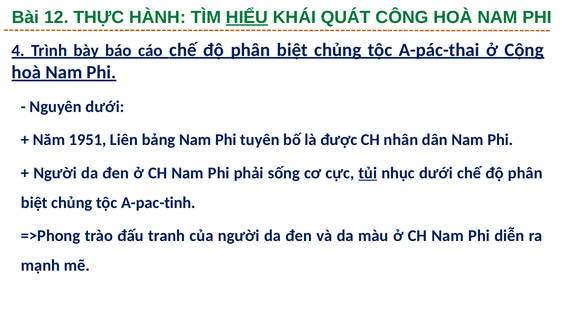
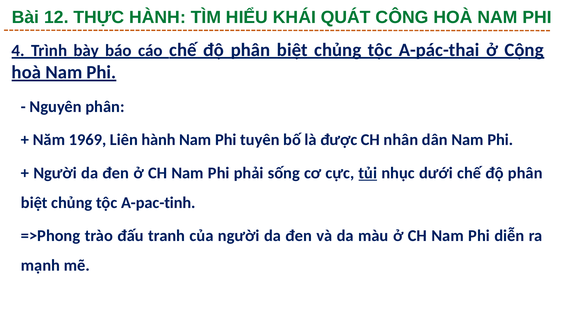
HIỂU underline: present -> none
Nguyên dưới: dưới -> phân
1951: 1951 -> 1969
Liên bảng: bảng -> hành
